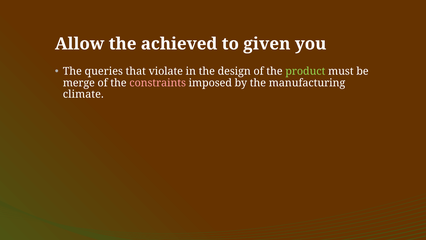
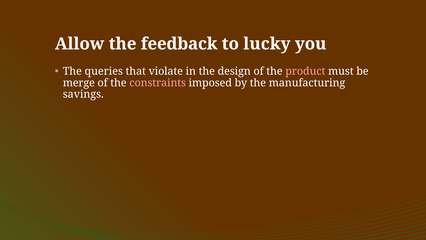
achieved: achieved -> feedback
given: given -> lucky
product colour: light green -> pink
climate: climate -> savings
